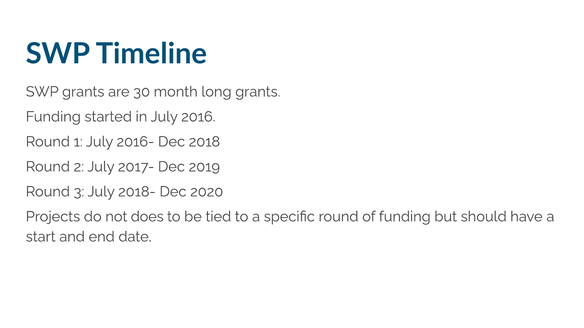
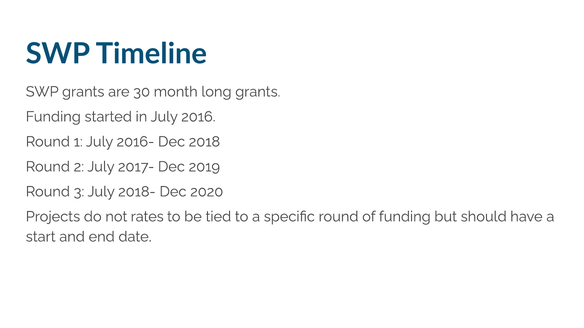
does: does -> rates
